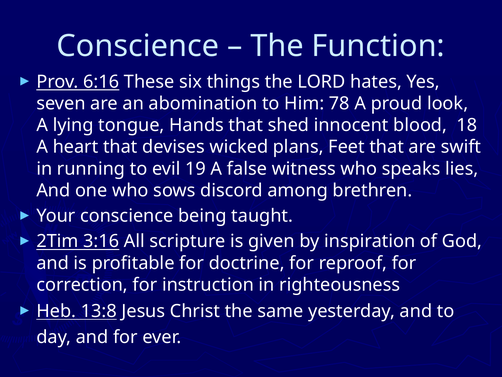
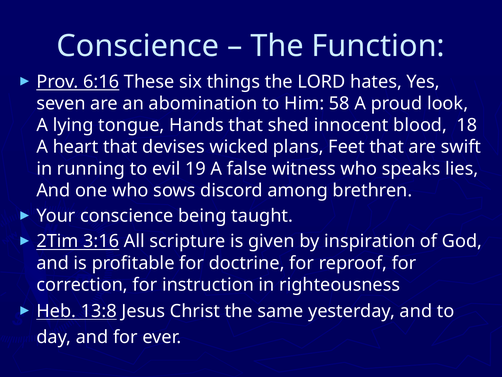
78: 78 -> 58
